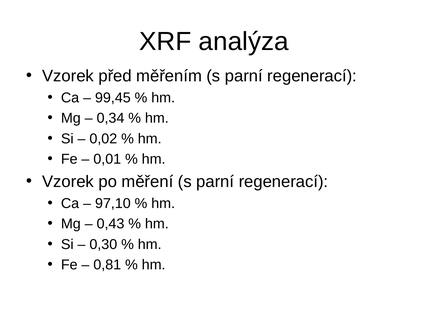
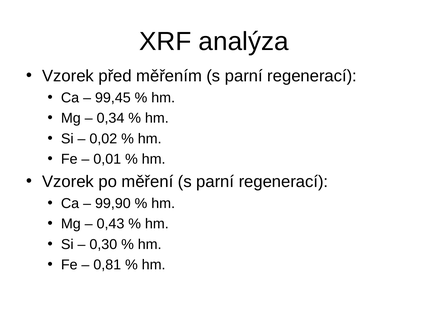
97,10: 97,10 -> 99,90
